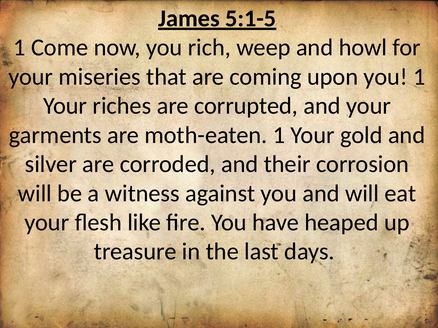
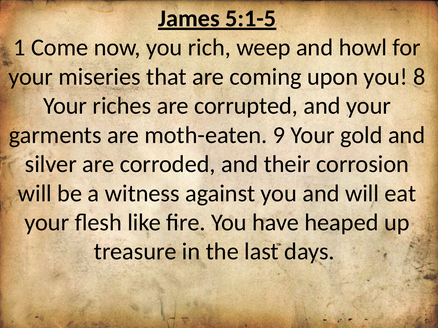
you 1: 1 -> 8
moth-eaten 1: 1 -> 9
